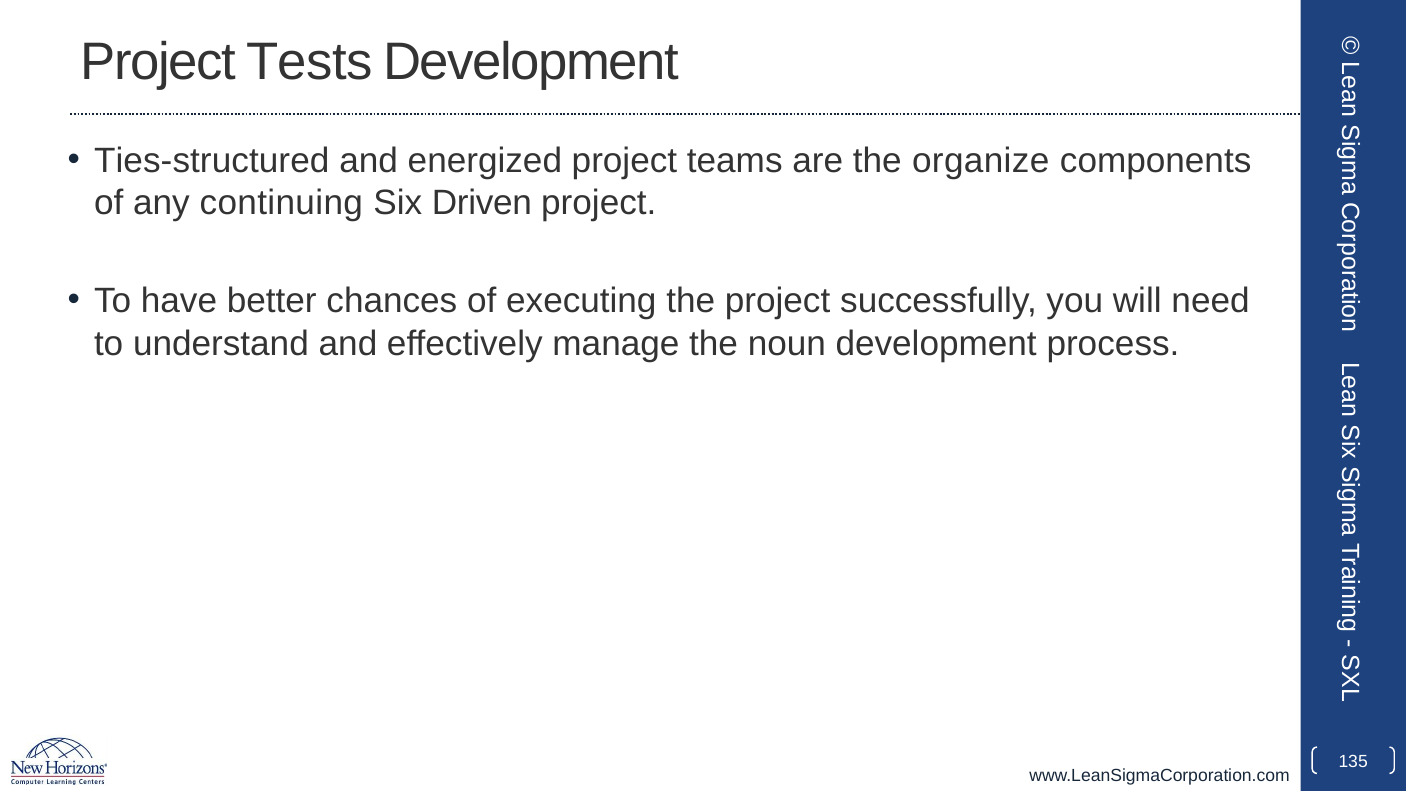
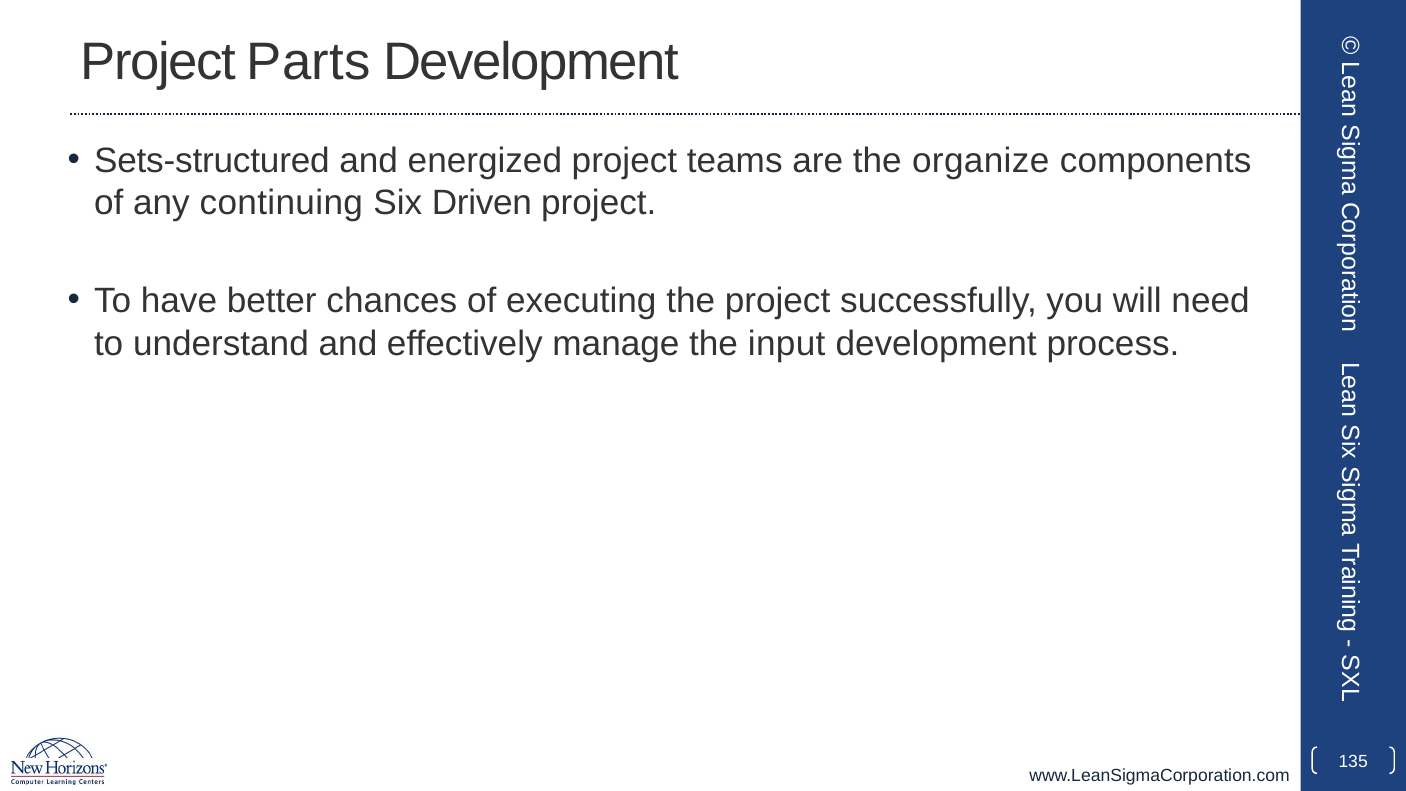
Tests: Tests -> Parts
Ties-structured: Ties-structured -> Sets-structured
noun: noun -> input
